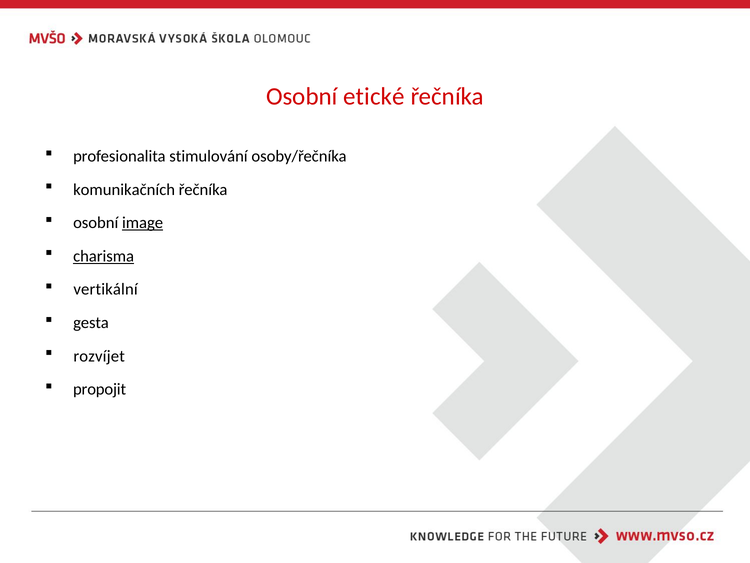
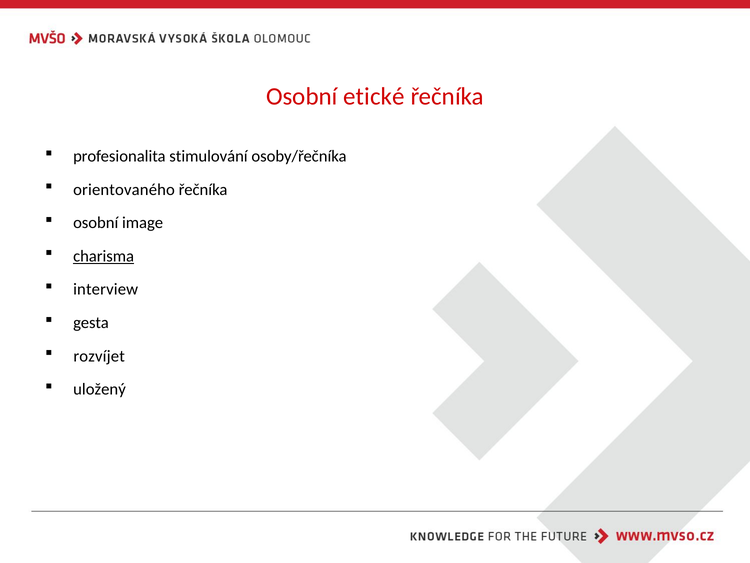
komunikačních: komunikačních -> orientovaného
image underline: present -> none
vertikální: vertikální -> interview
propojit: propojit -> uložený
